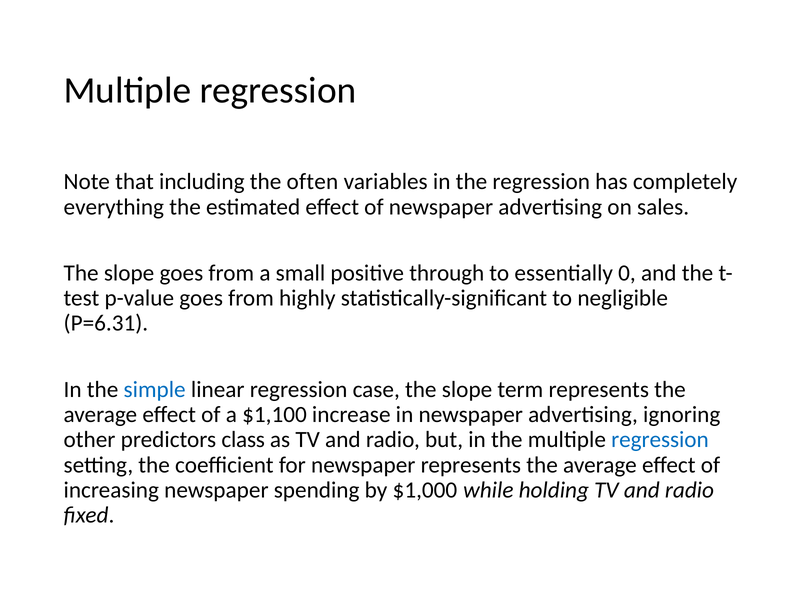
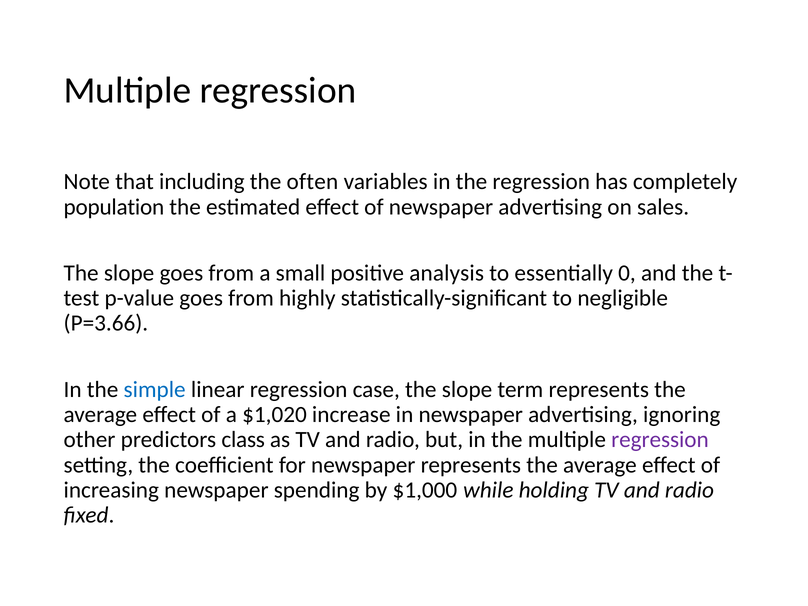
everything: everything -> population
through: through -> analysis
P=6.31: P=6.31 -> P=3.66
$1,100: $1,100 -> $1,020
regression at (660, 440) colour: blue -> purple
